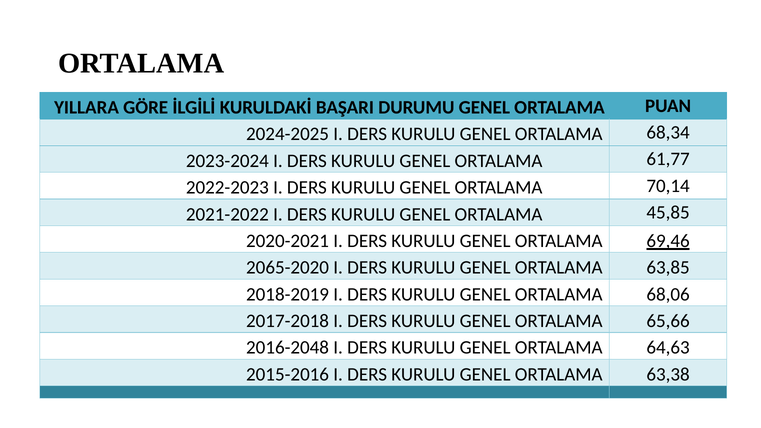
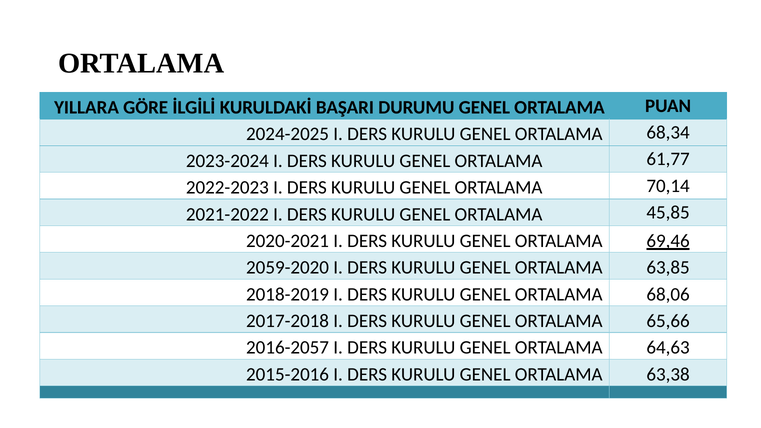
2065-2020: 2065-2020 -> 2059-2020
2016-2048: 2016-2048 -> 2016-2057
